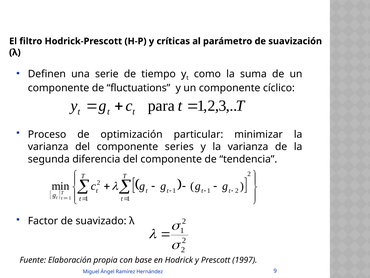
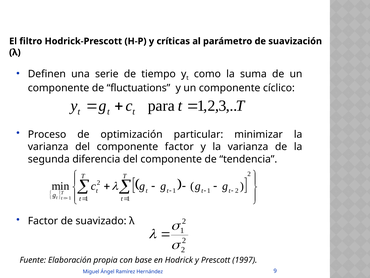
componente series: series -> factor
